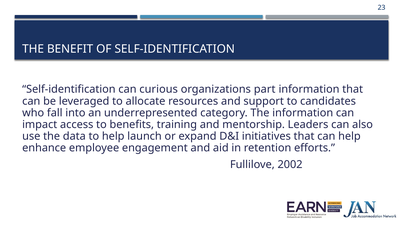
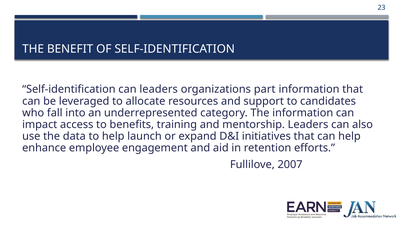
can curious: curious -> leaders
2002: 2002 -> 2007
